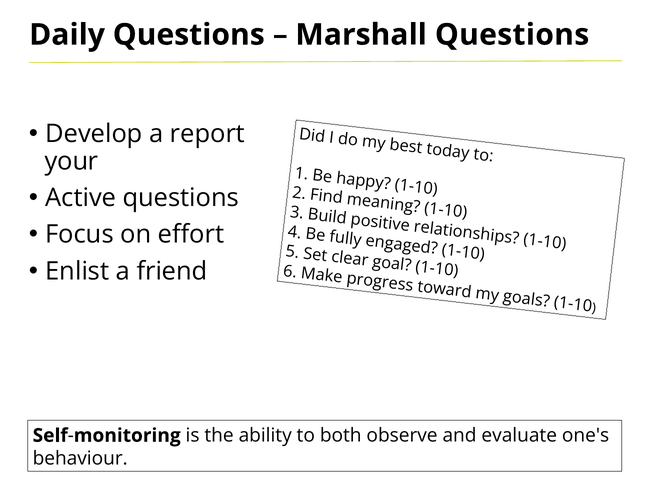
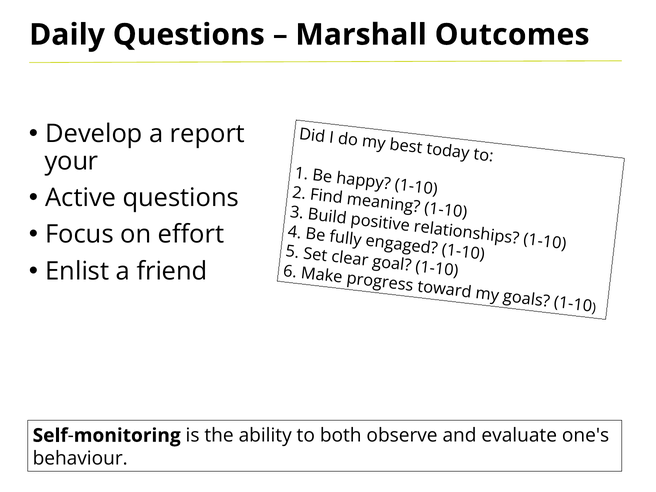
Marshall Questions: Questions -> Outcomes
